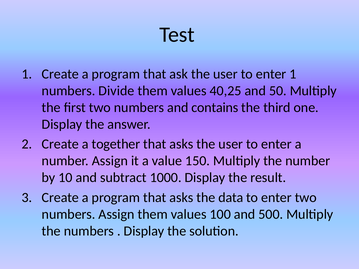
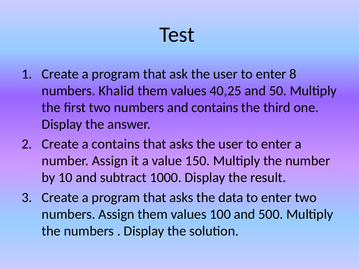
enter 1: 1 -> 8
Divide: Divide -> Khalid
a together: together -> contains
